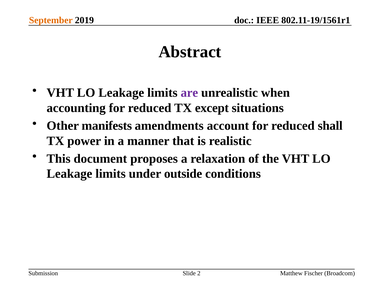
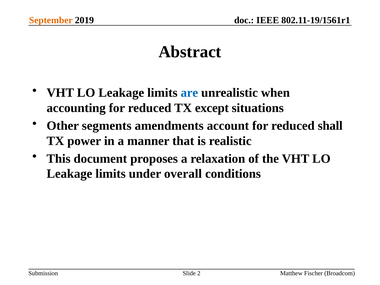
are colour: purple -> blue
manifests: manifests -> segments
outside: outside -> overall
